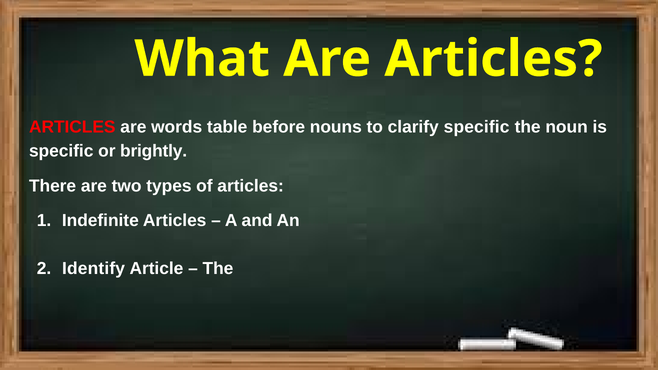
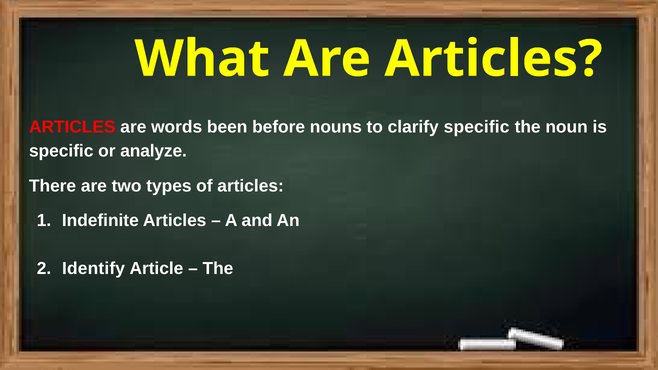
table: table -> been
brightly: brightly -> analyze
